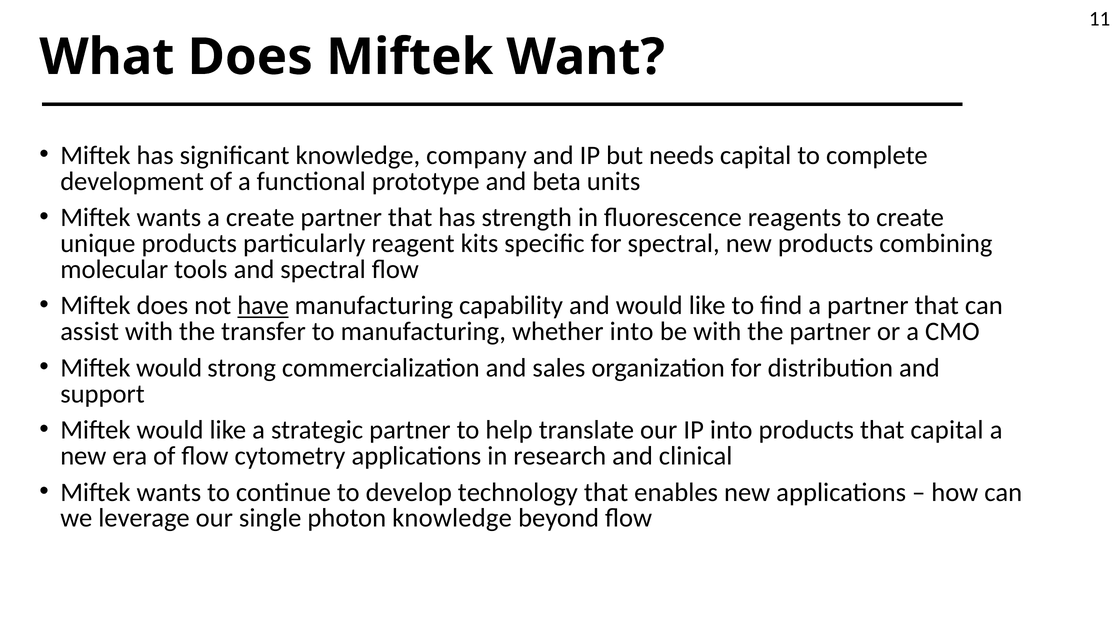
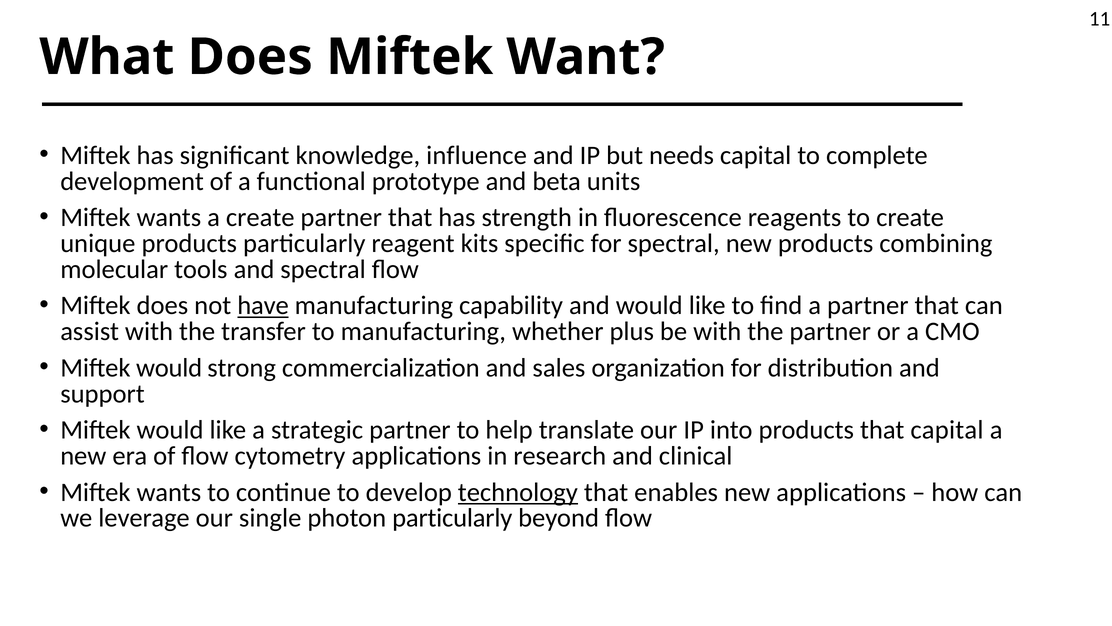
company: company -> influence
whether into: into -> plus
technology underline: none -> present
photon knowledge: knowledge -> particularly
